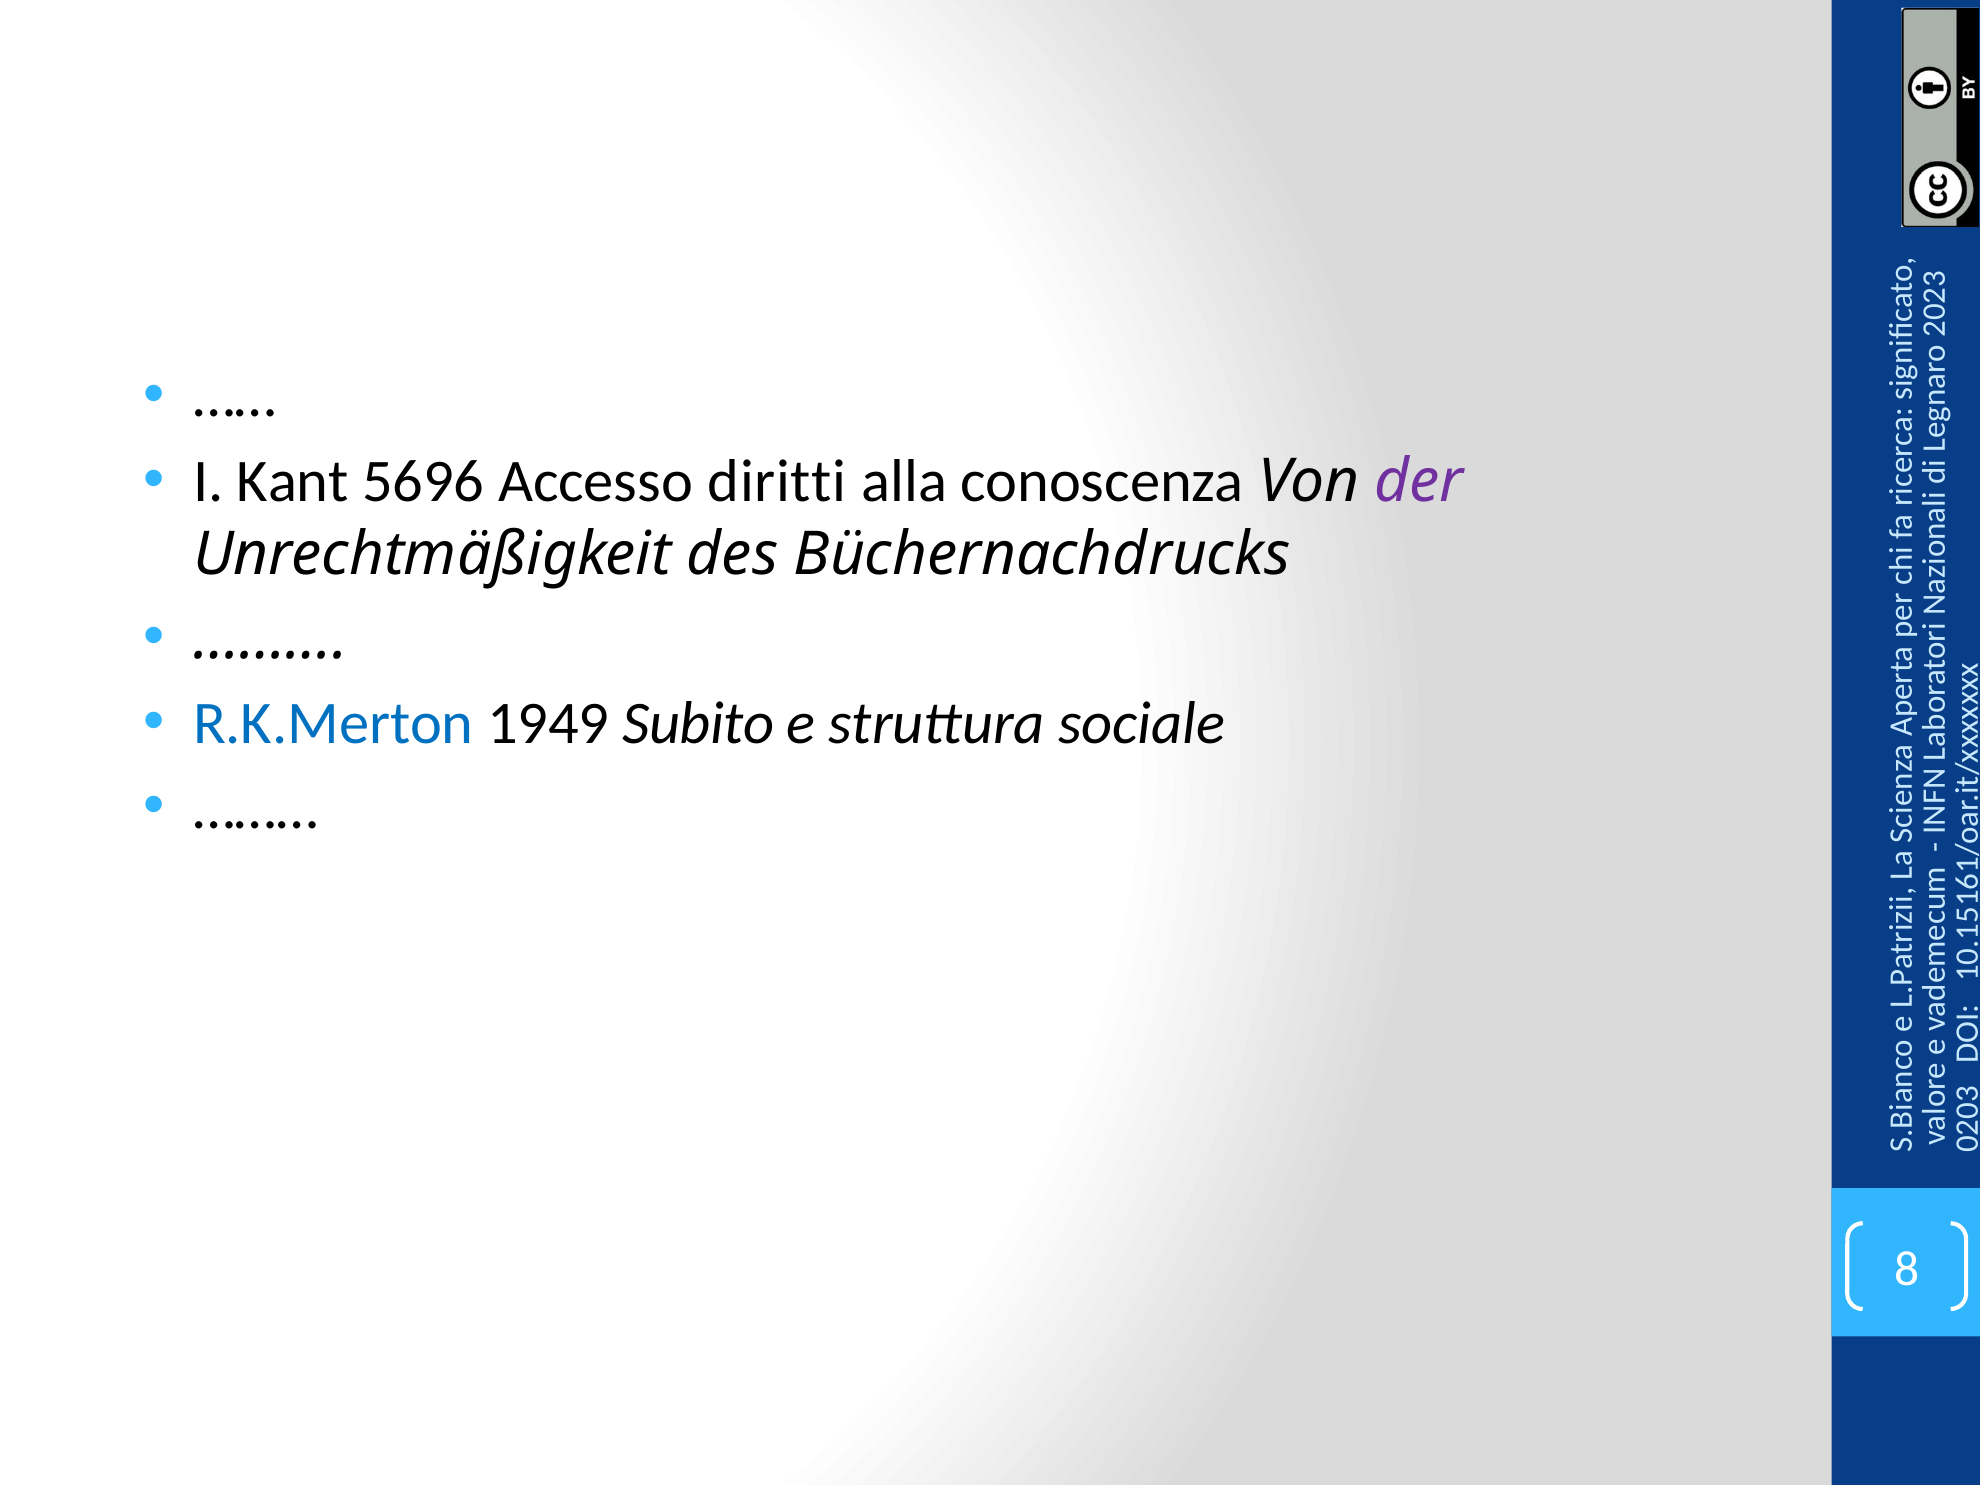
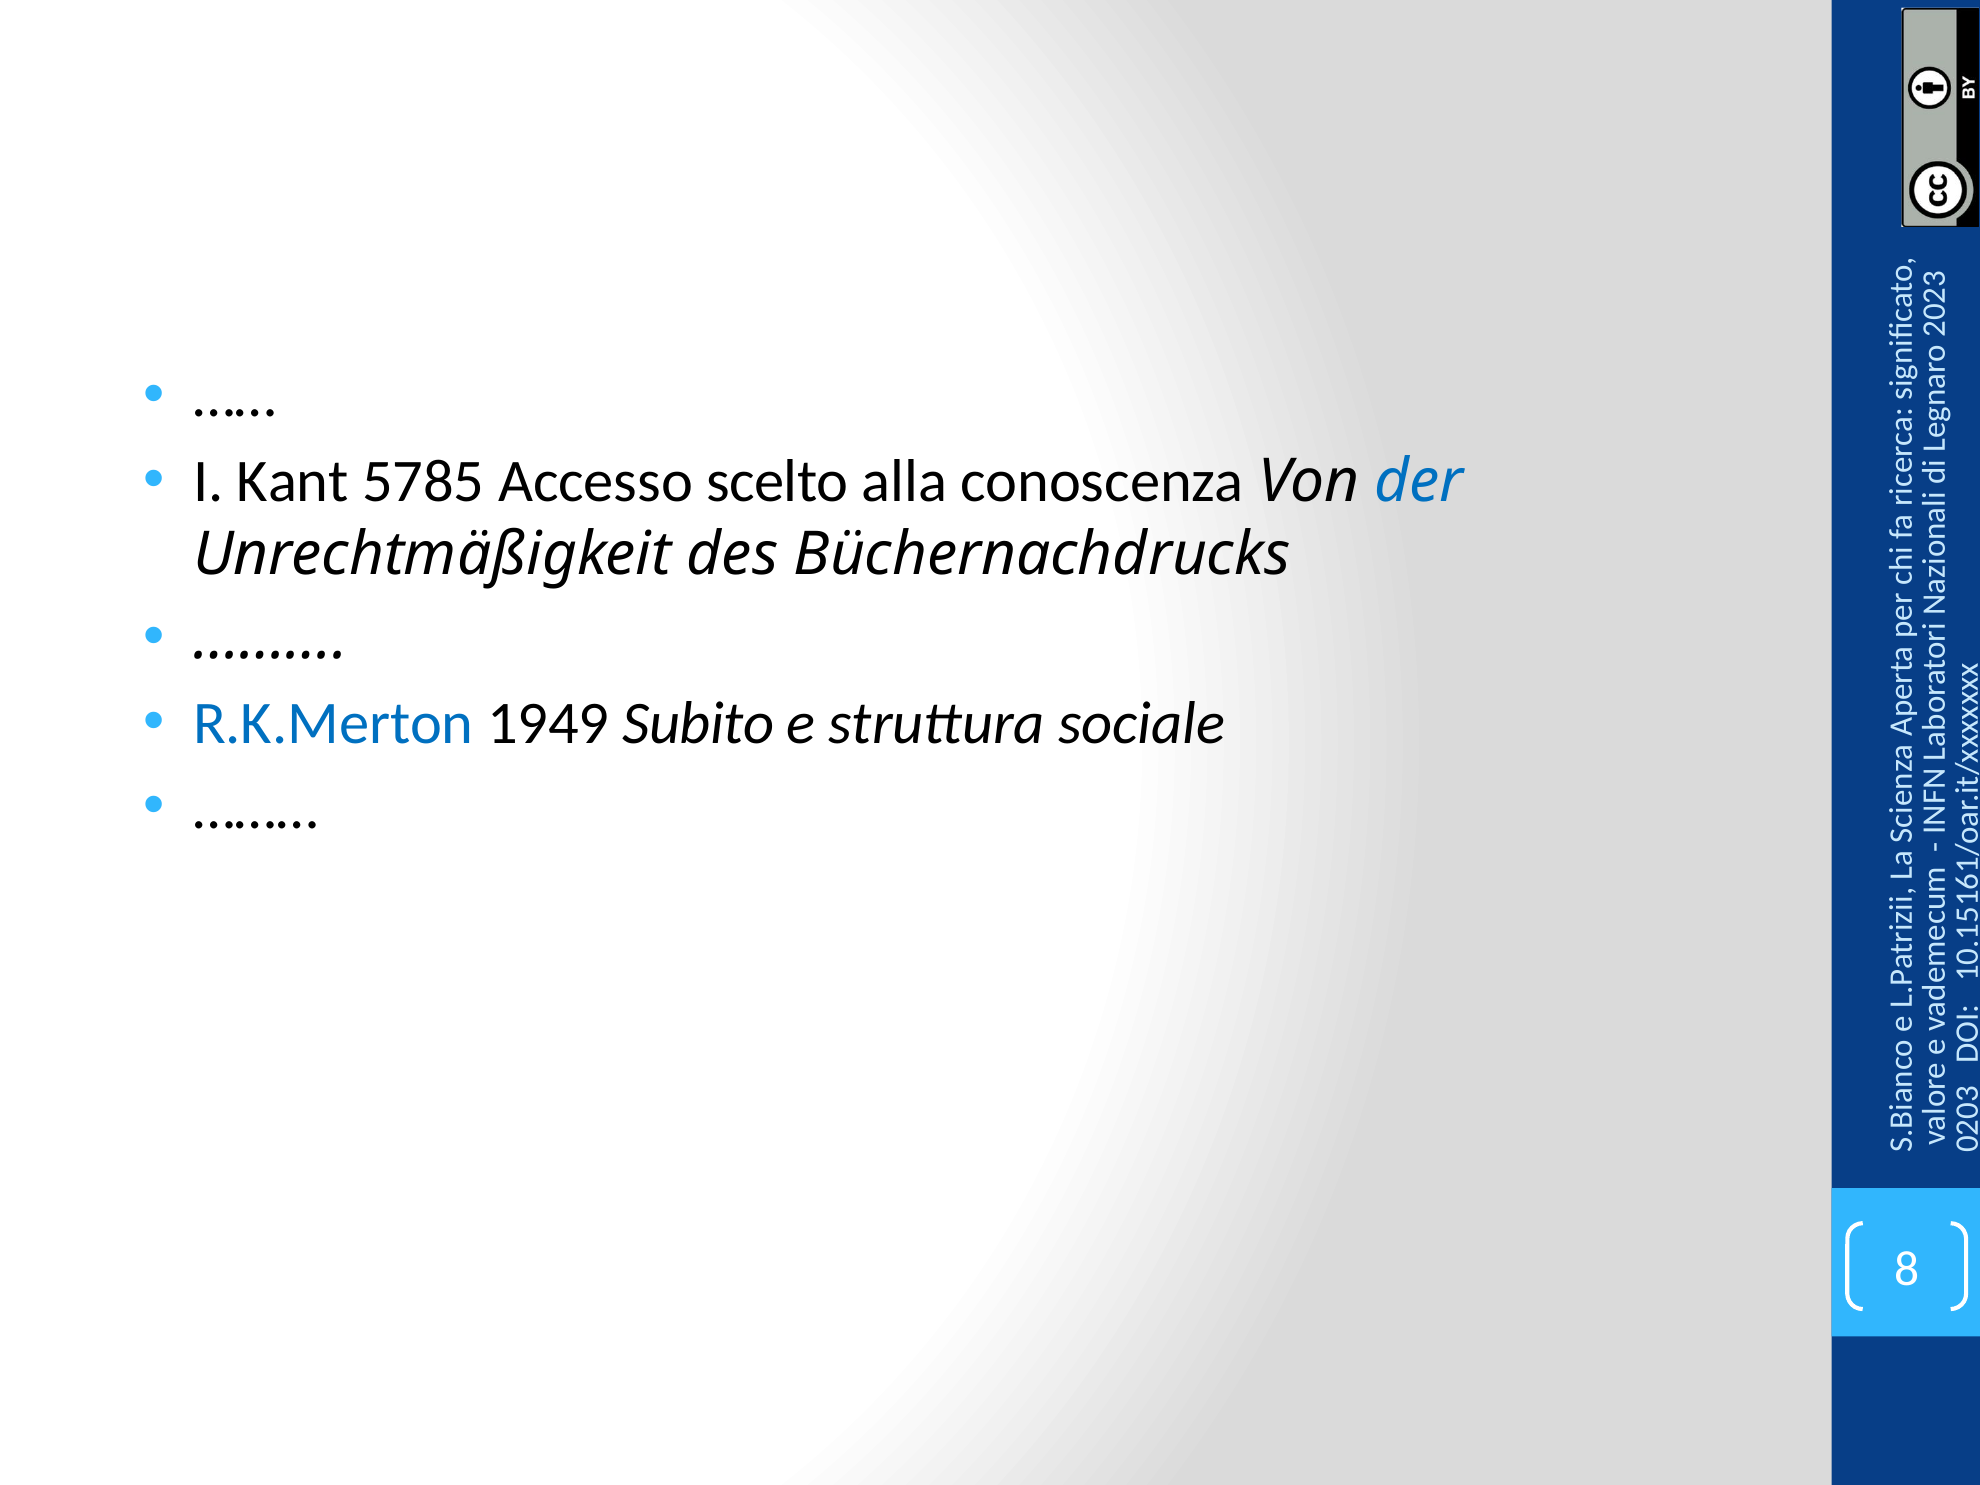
5696: 5696 -> 5785
diritti: diritti -> scelto
der colour: purple -> blue
